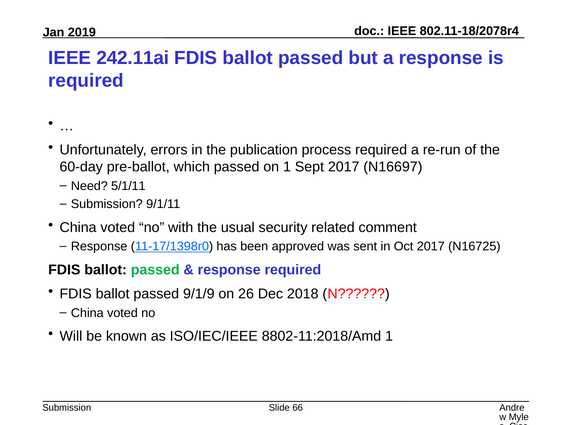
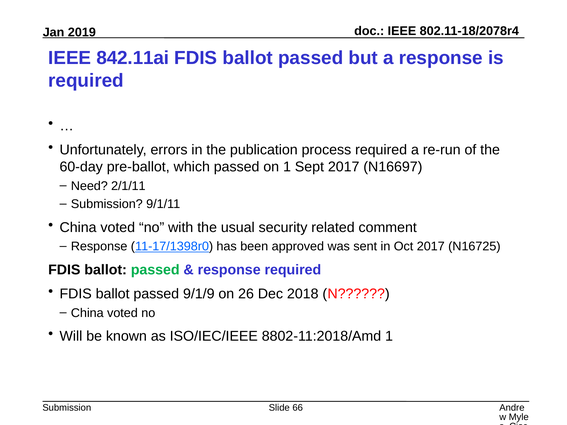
242.11ai: 242.11ai -> 842.11ai
5/1/11: 5/1/11 -> 2/1/11
